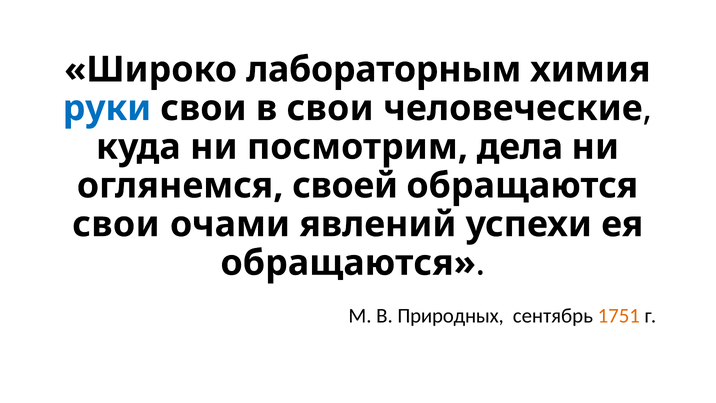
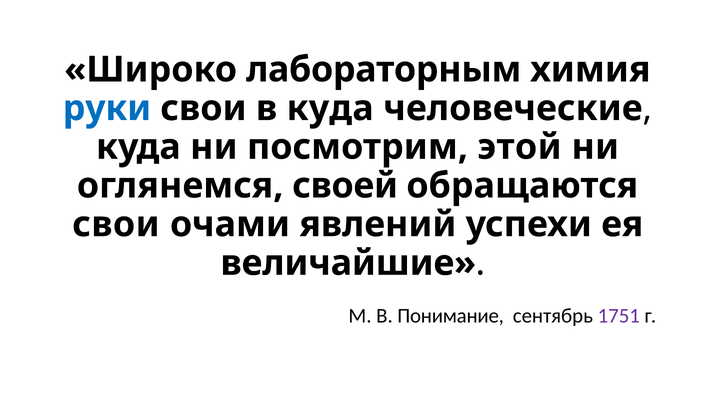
в свои: свои -> куда
дела: дела -> этой
обращаются at (348, 263): обращаются -> величайшие
Природных: Природных -> Понимание
1751 colour: orange -> purple
